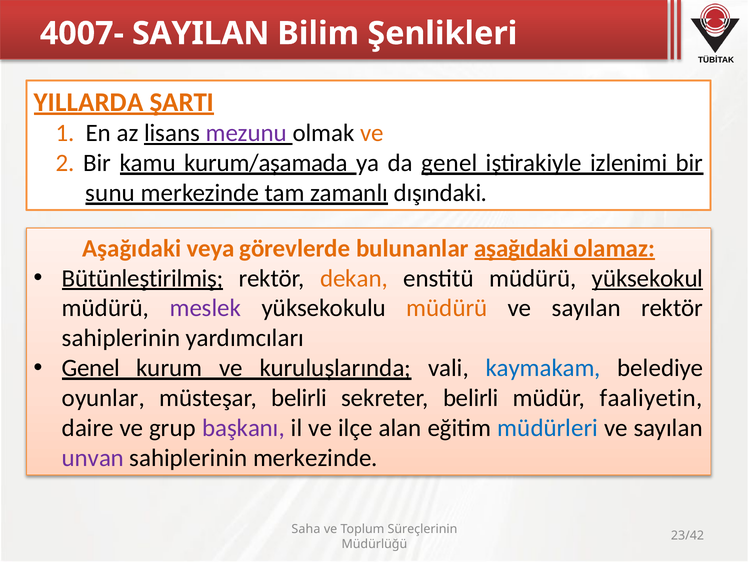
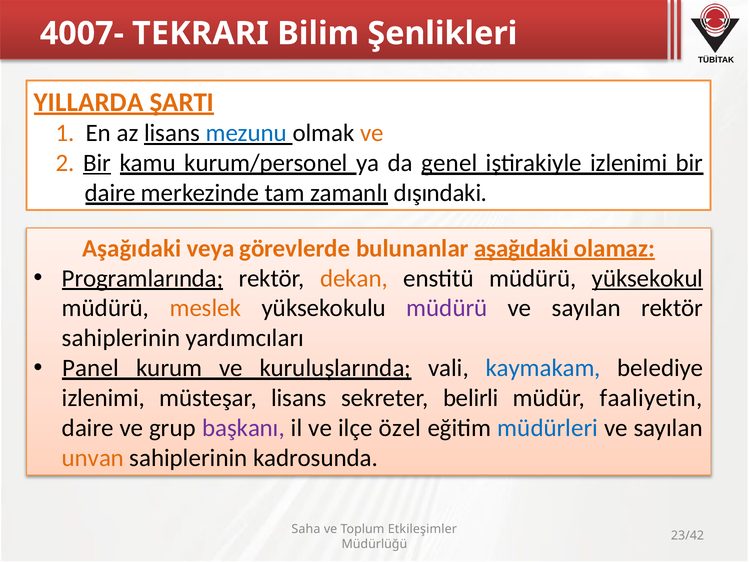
SAYILAN: SAYILAN -> TEKRARI
mezunu colour: purple -> blue
Bir at (97, 163) underline: none -> present
kurum/aşamada: kurum/aşamada -> kurum/personel
sunu at (110, 193): sunu -> daire
Bütünleştirilmiş: Bütünleştirilmiş -> Programlarında
meslek colour: purple -> orange
müdürü at (447, 308) colour: orange -> purple
Genel at (91, 368): Genel -> Panel
oyunlar at (103, 398): oyunlar -> izlenimi
müsteşar belirli: belirli -> lisans
alan: alan -> özel
unvan colour: purple -> orange
sahiplerinin merkezinde: merkezinde -> kadrosunda
Süreçlerinin: Süreçlerinin -> Etkileşimler
